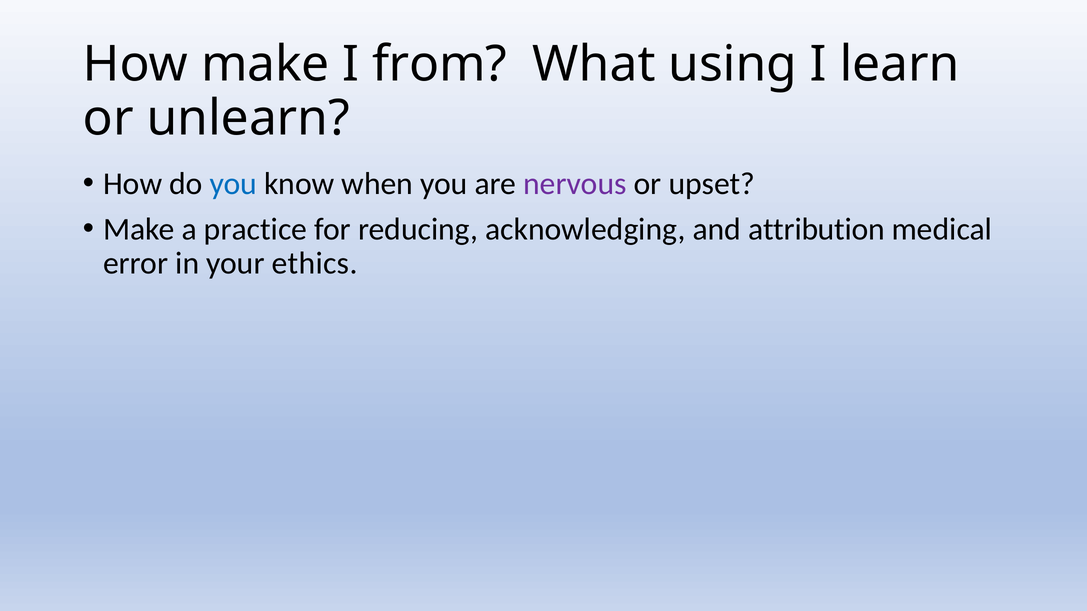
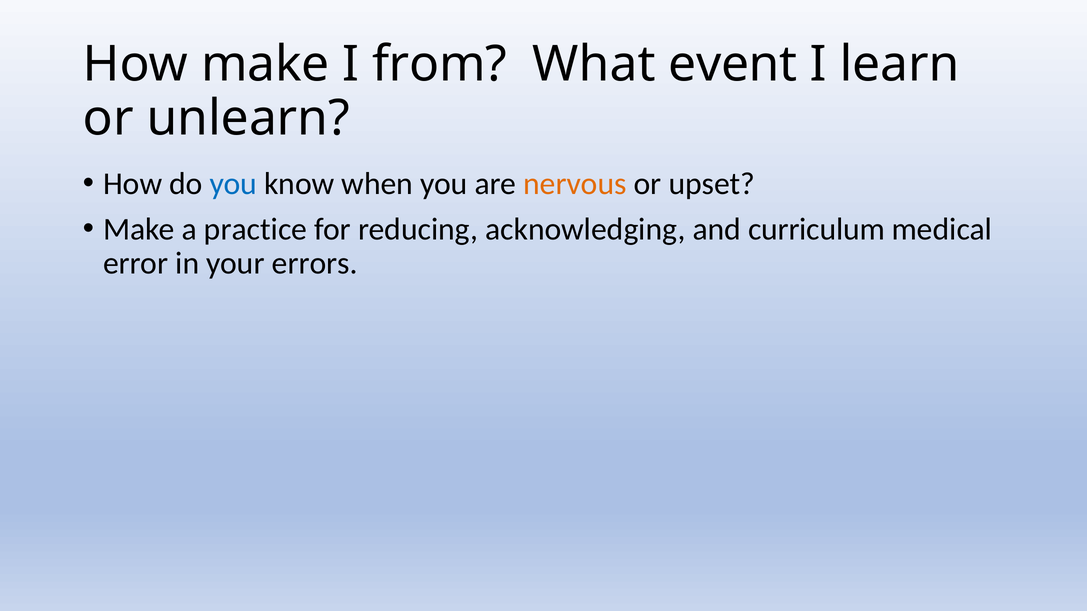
using: using -> event
nervous colour: purple -> orange
attribution: attribution -> curriculum
ethics: ethics -> errors
